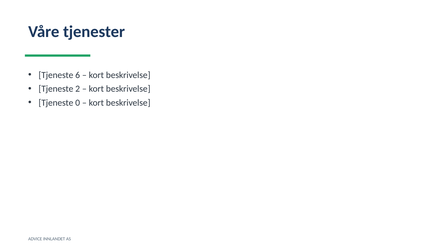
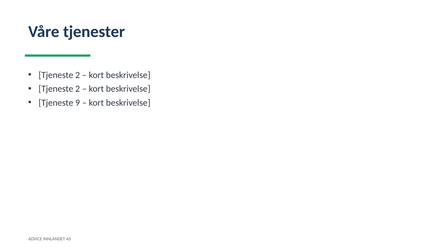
6 at (78, 75): 6 -> 2
0: 0 -> 9
